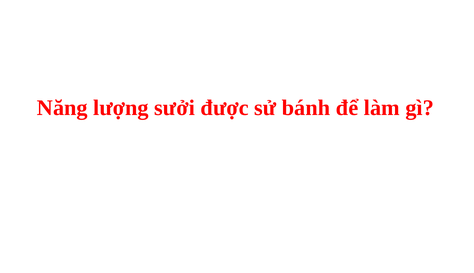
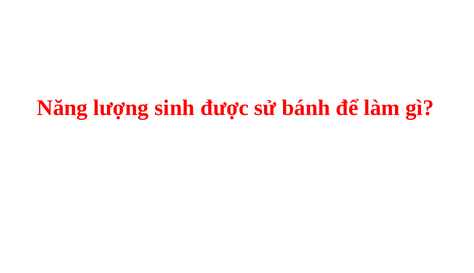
sưởi: sưởi -> sinh
